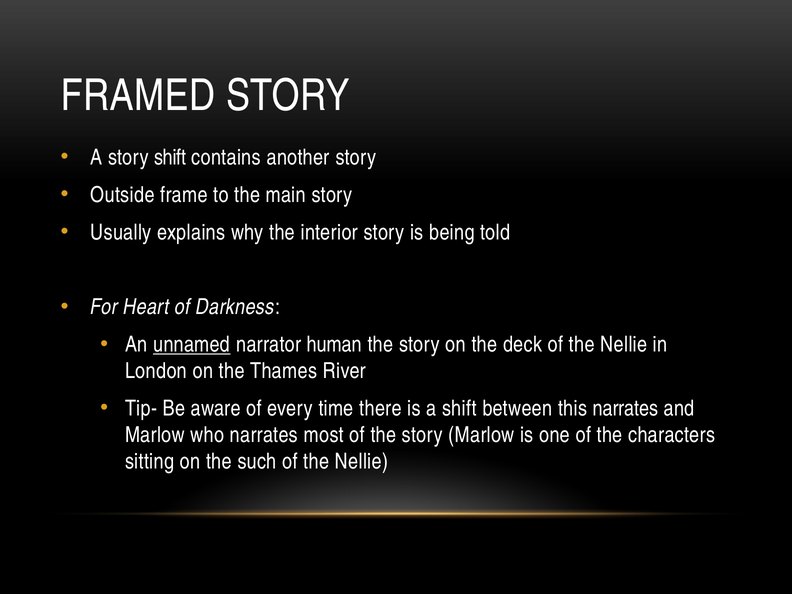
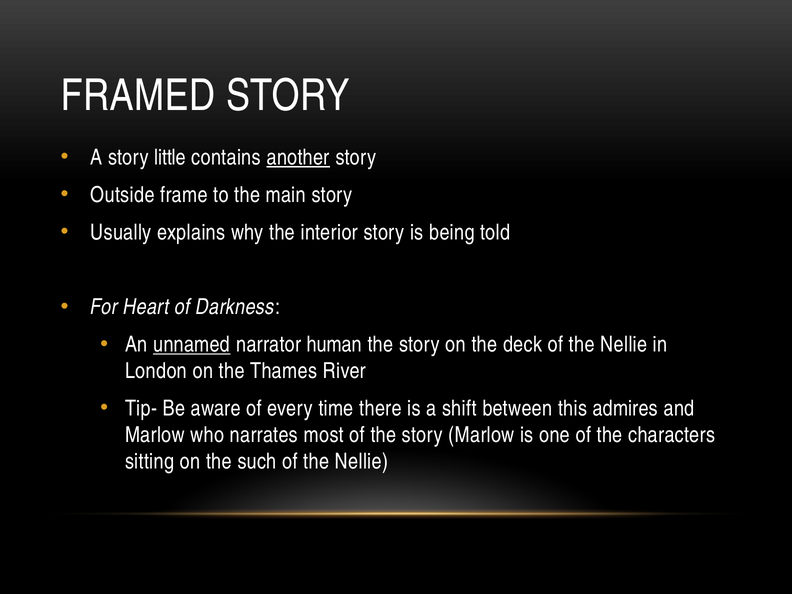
story shift: shift -> little
another underline: none -> present
this narrates: narrates -> admires
